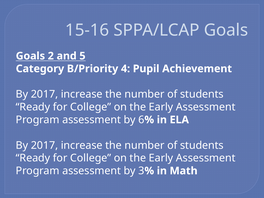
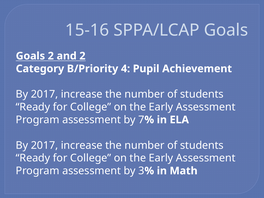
and 5: 5 -> 2
6: 6 -> 7
